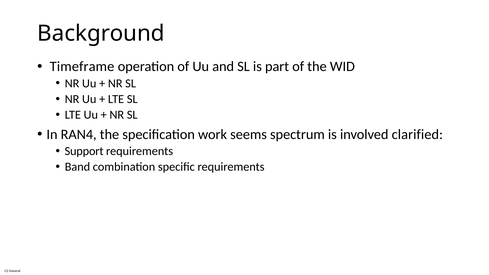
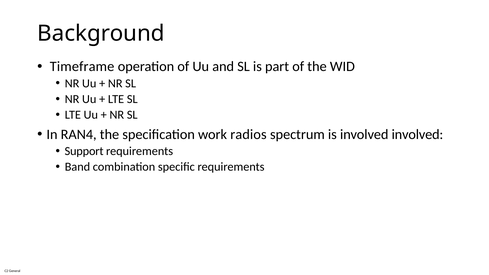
seems: seems -> radios
involved clarified: clarified -> involved
